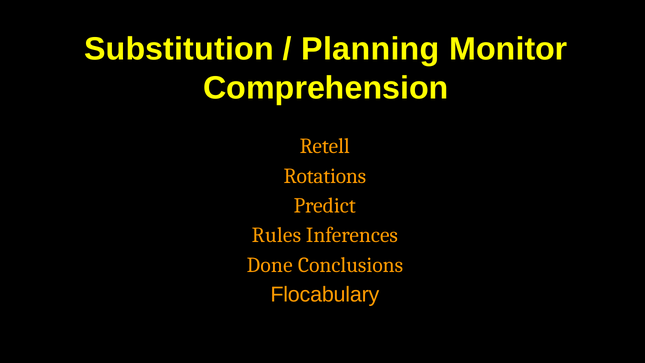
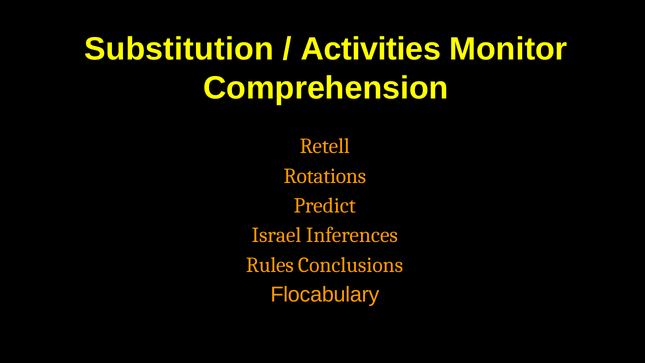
Planning: Planning -> Activities
Rules: Rules -> Israel
Done: Done -> Rules
